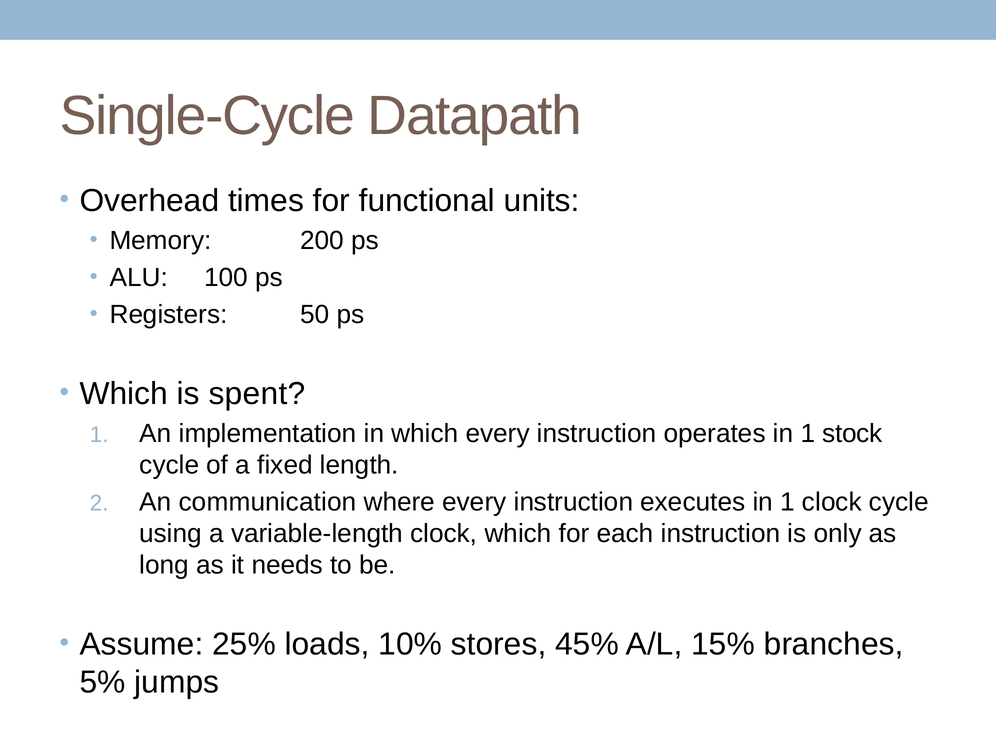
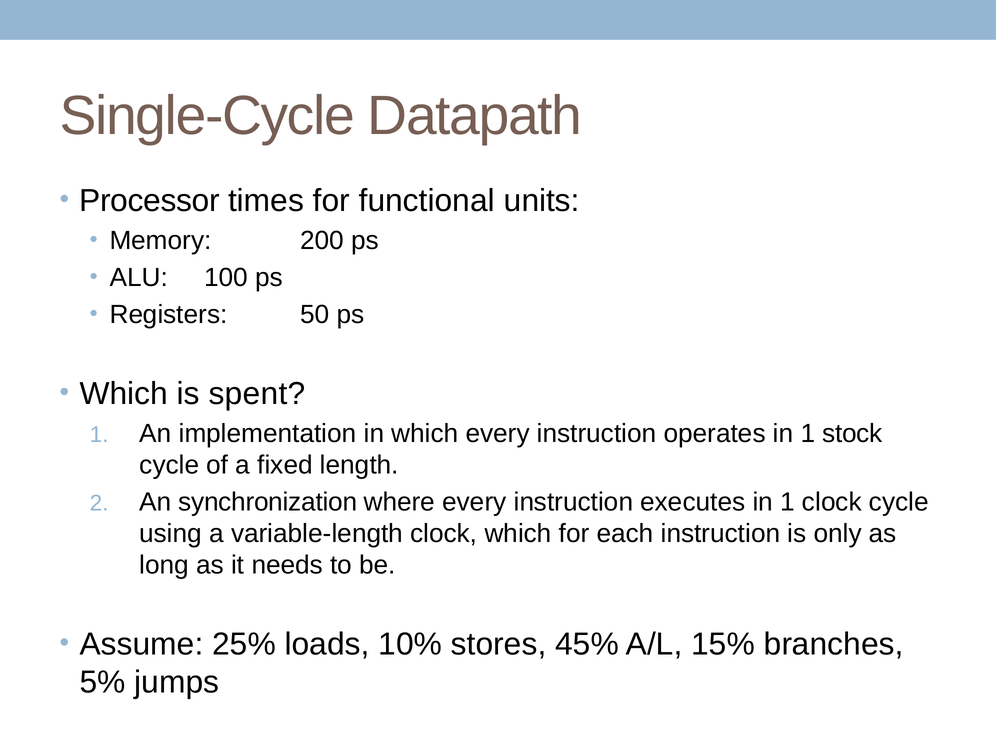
Overhead: Overhead -> Processor
communication: communication -> synchronization
